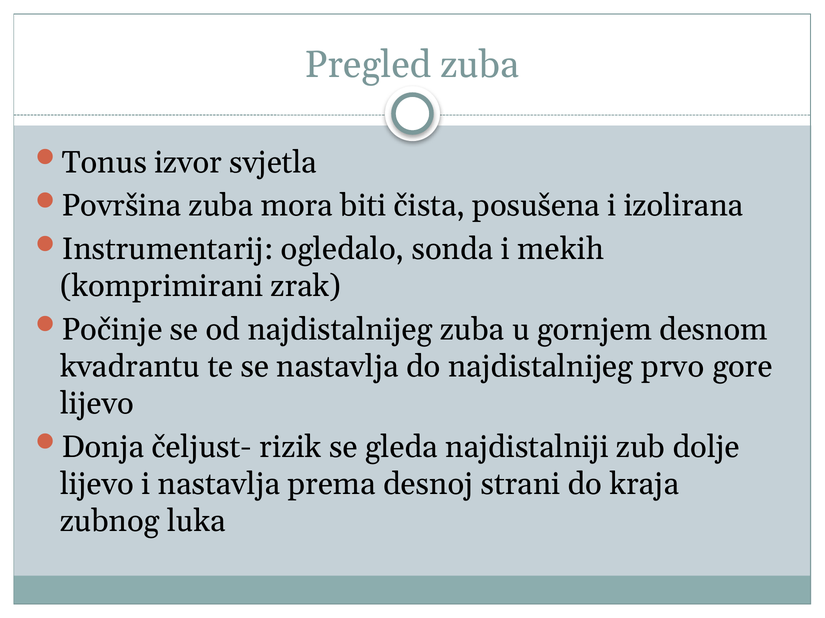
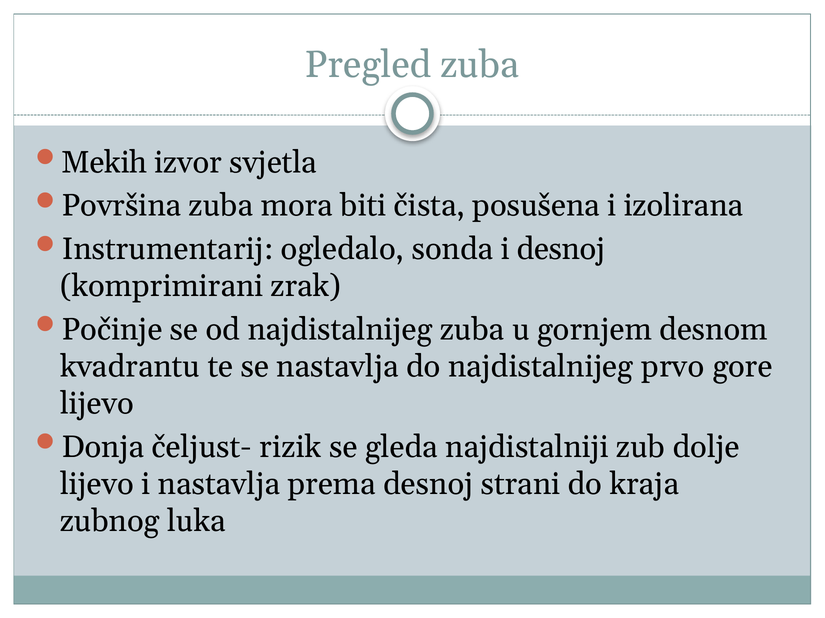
Tonus: Tonus -> Mekih
i mekih: mekih -> desnoj
